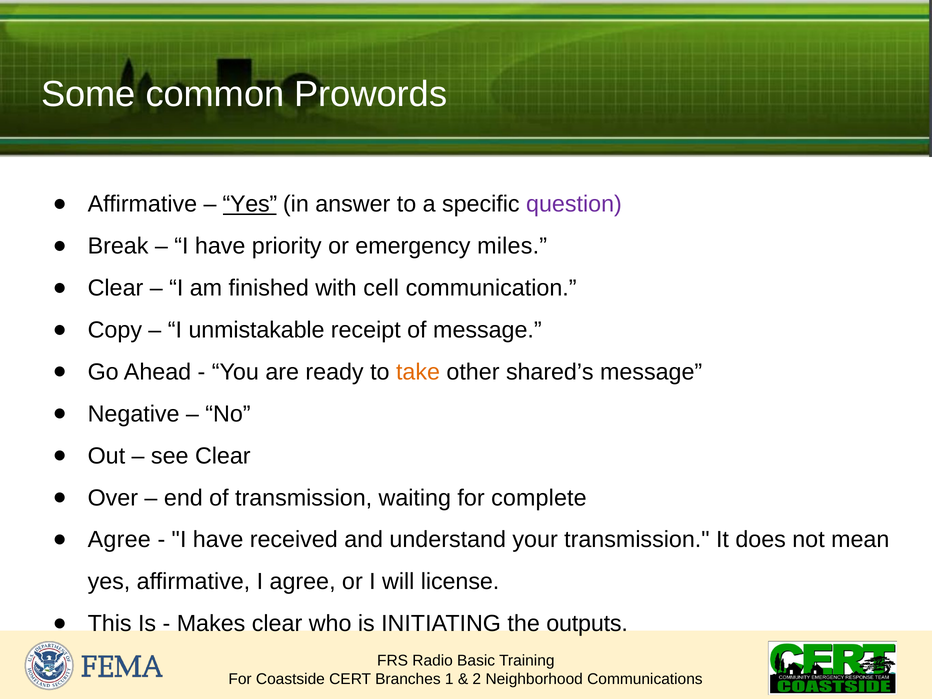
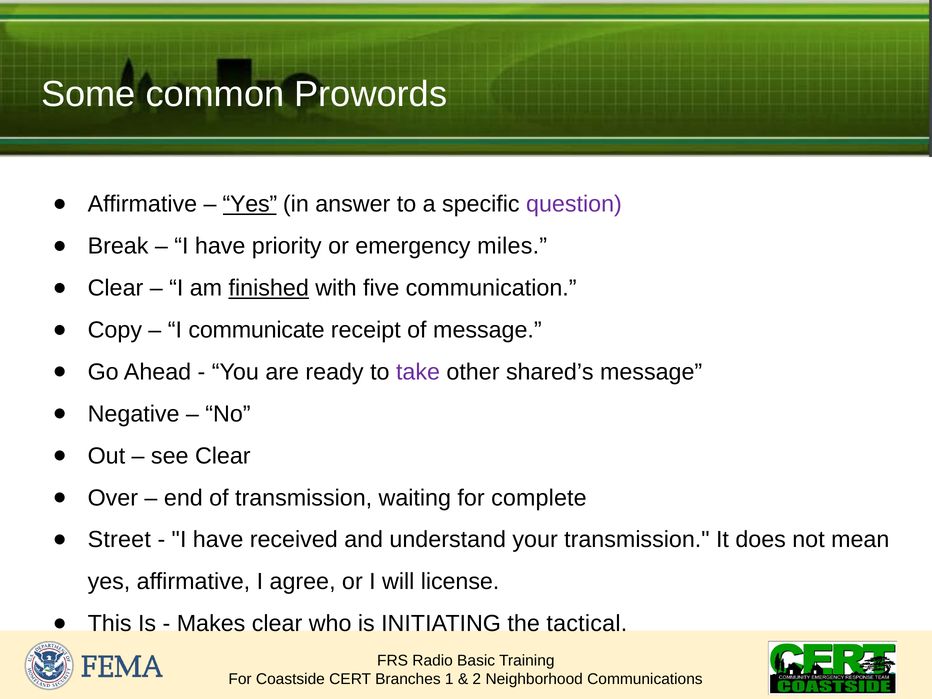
finished underline: none -> present
cell: cell -> five
unmistakable: unmistakable -> communicate
take colour: orange -> purple
Agree at (119, 540): Agree -> Street
outputs: outputs -> tactical
